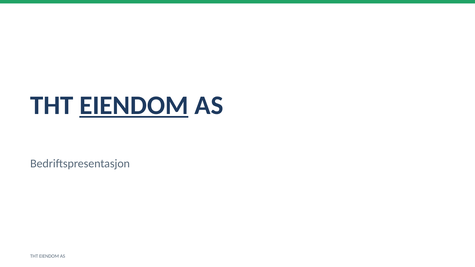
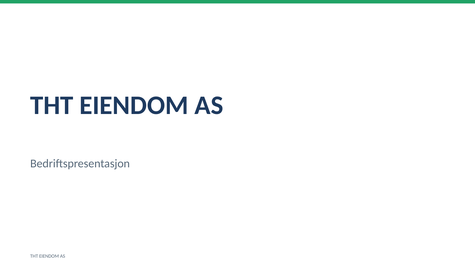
EIENDOM at (134, 105) underline: present -> none
